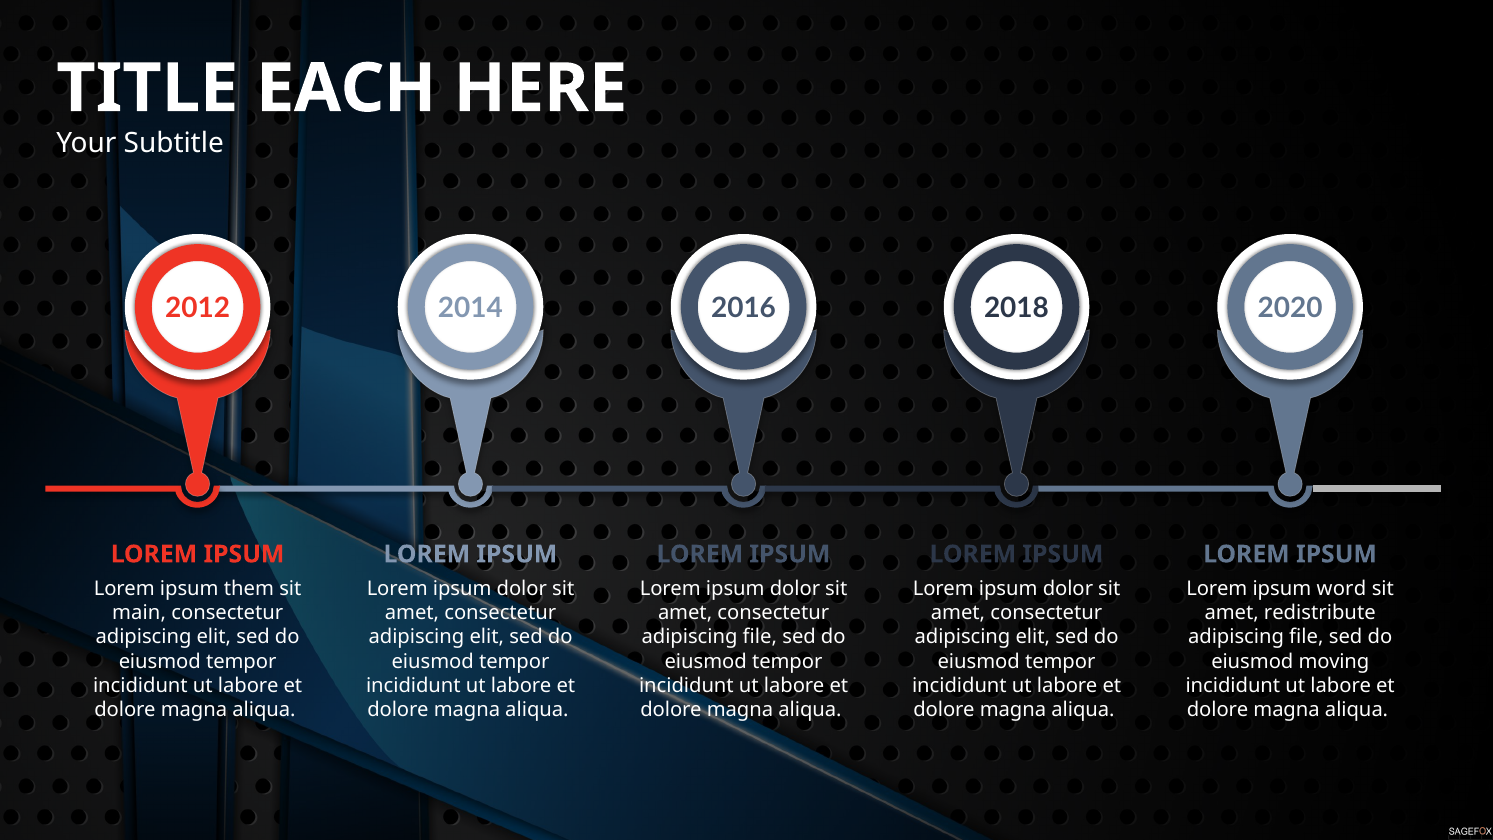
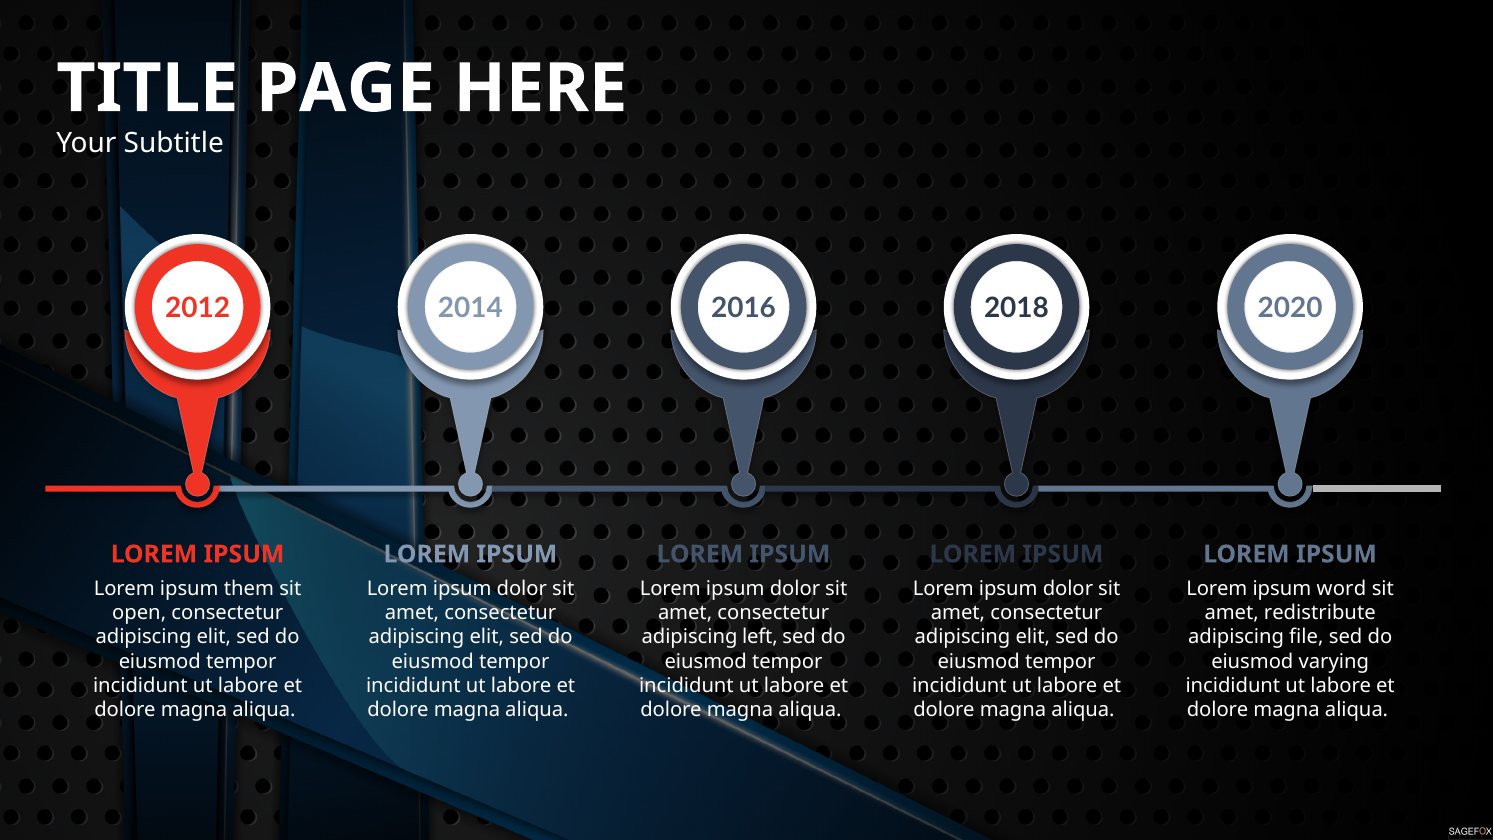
EACH: EACH -> PAGE
main: main -> open
file at (760, 637): file -> left
moving: moving -> varying
